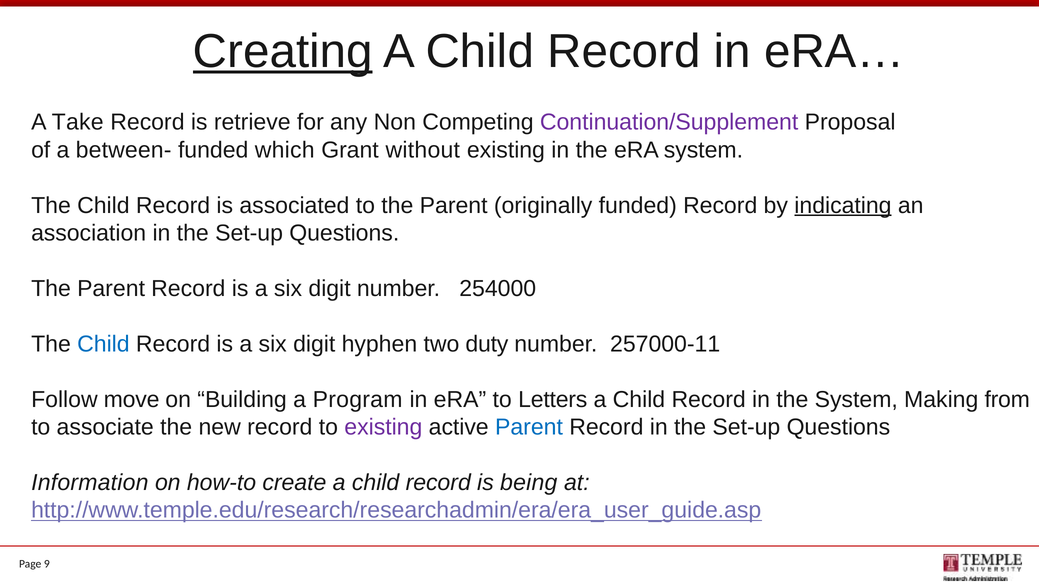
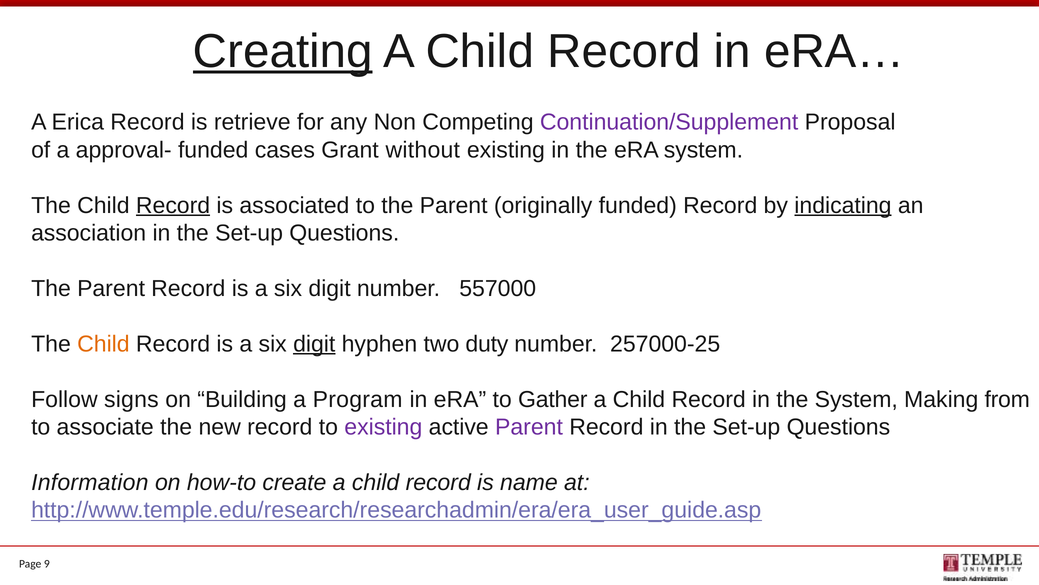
Take: Take -> Erica
between-: between- -> approval-
which: which -> cases
Record at (173, 205) underline: none -> present
254000: 254000 -> 557000
Child at (103, 344) colour: blue -> orange
digit at (314, 344) underline: none -> present
257000-11: 257000-11 -> 257000-25
move: move -> signs
Letters: Letters -> Gather
Parent at (529, 427) colour: blue -> purple
being: being -> name
